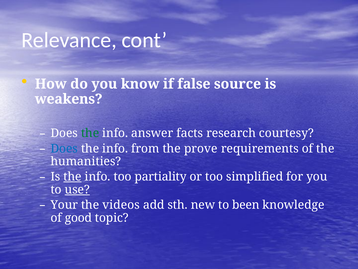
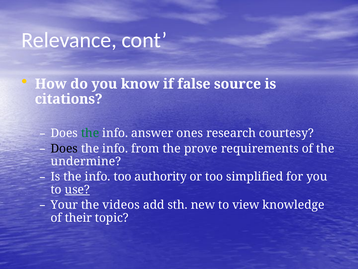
weakens: weakens -> citations
facts: facts -> ones
Does at (64, 148) colour: blue -> black
humanities: humanities -> undermine
the at (72, 176) underline: present -> none
partiality: partiality -> authority
been: been -> view
good: good -> their
